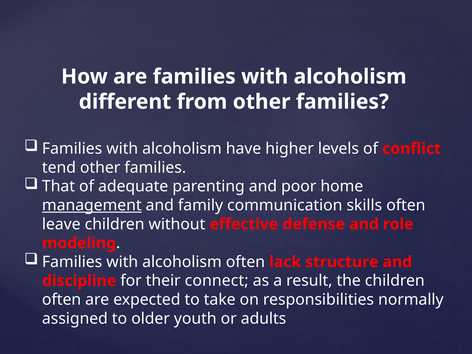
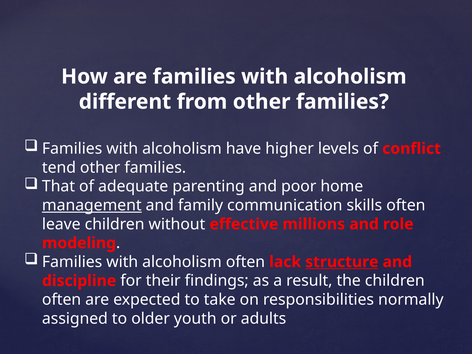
defense: defense -> millions
structure underline: none -> present
connect: connect -> findings
